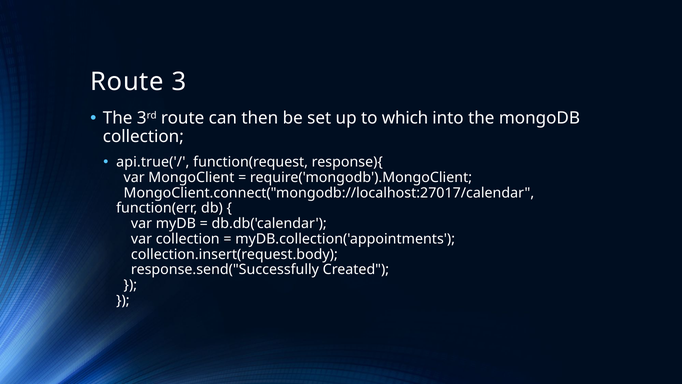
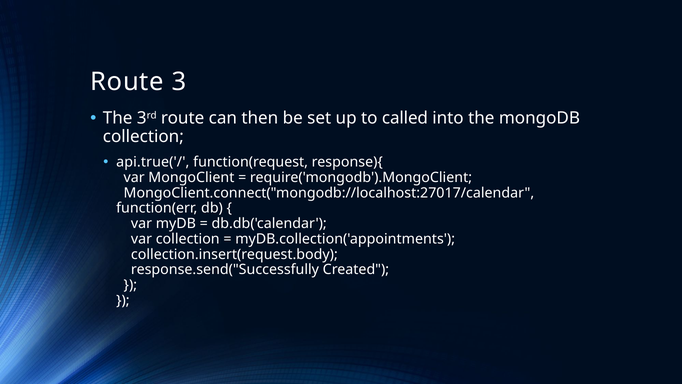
which: which -> called
